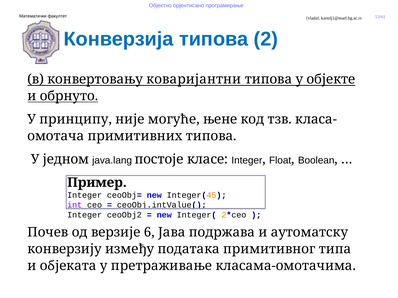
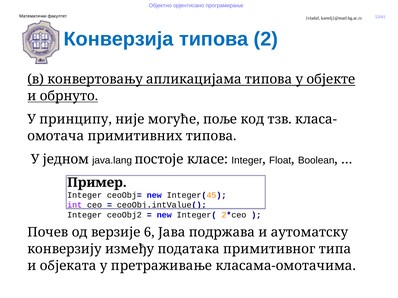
коваријантни: коваријантни -> апликацијама
њене: њене -> поље
